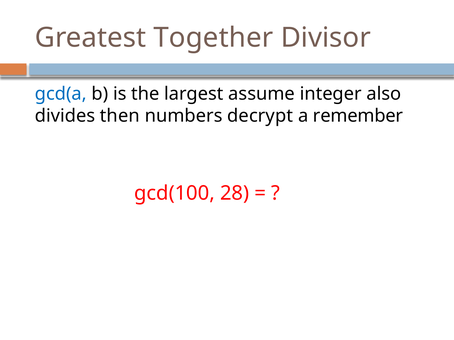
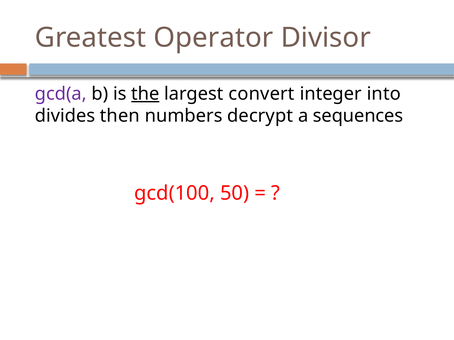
Together: Together -> Operator
gcd(a colour: blue -> purple
the underline: none -> present
assume: assume -> convert
also: also -> into
remember: remember -> sequences
28: 28 -> 50
